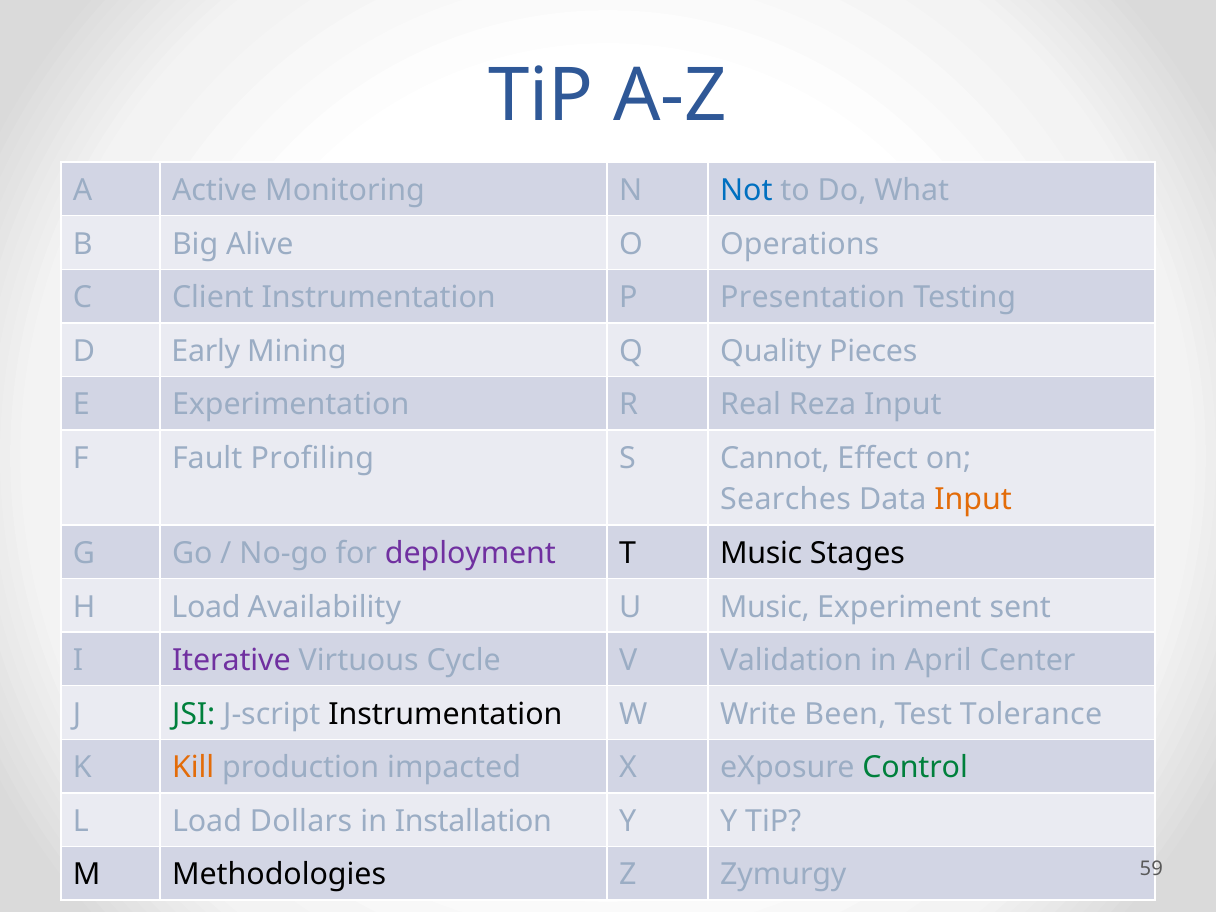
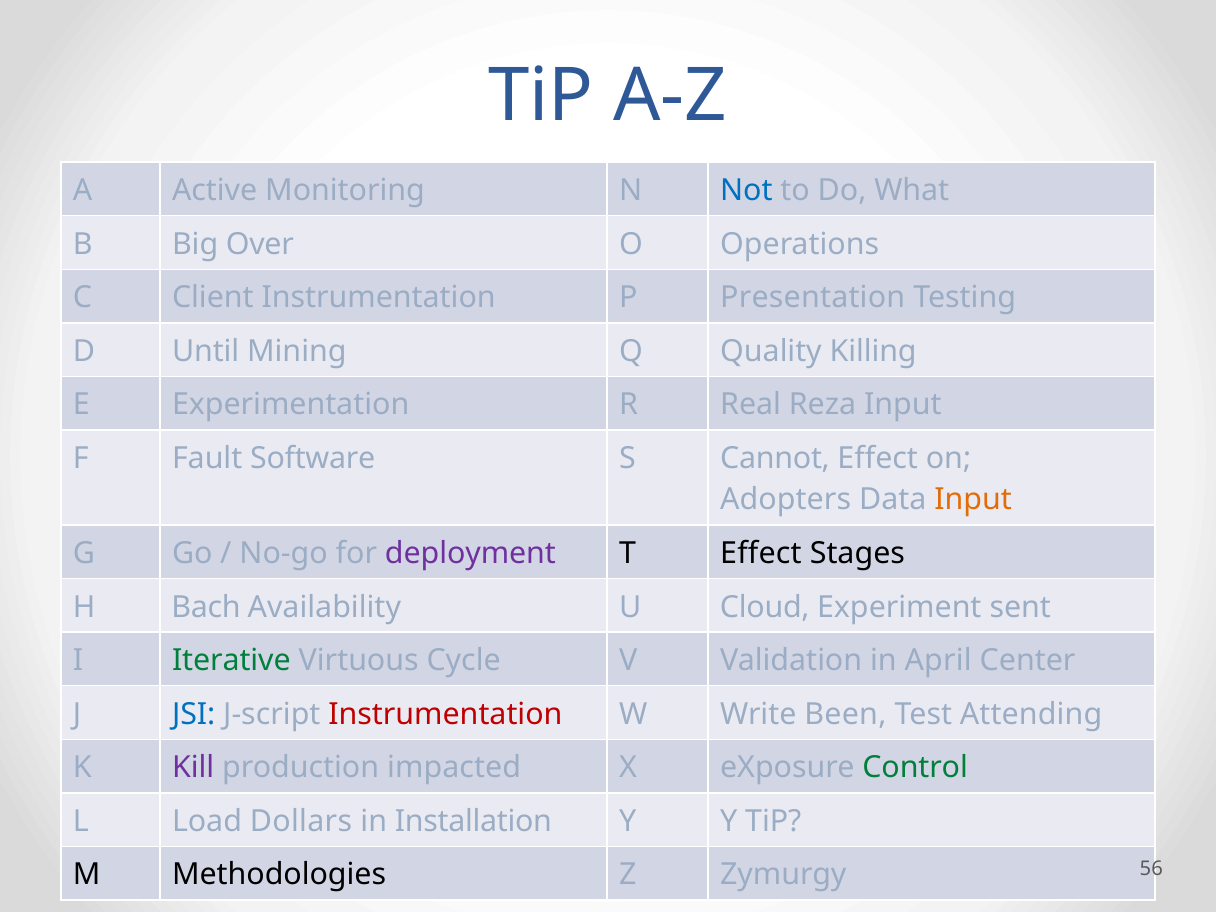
Alive: Alive -> Over
Early: Early -> Until
Pieces: Pieces -> Killing
Profiling: Profiling -> Software
Searches: Searches -> Adopters
T Music: Music -> Effect
H Load: Load -> Bach
U Music: Music -> Cloud
Iterative colour: purple -> green
JSI colour: green -> blue
Instrumentation at (445, 714) colour: black -> red
Tolerance: Tolerance -> Attending
Kill colour: orange -> purple
59: 59 -> 56
